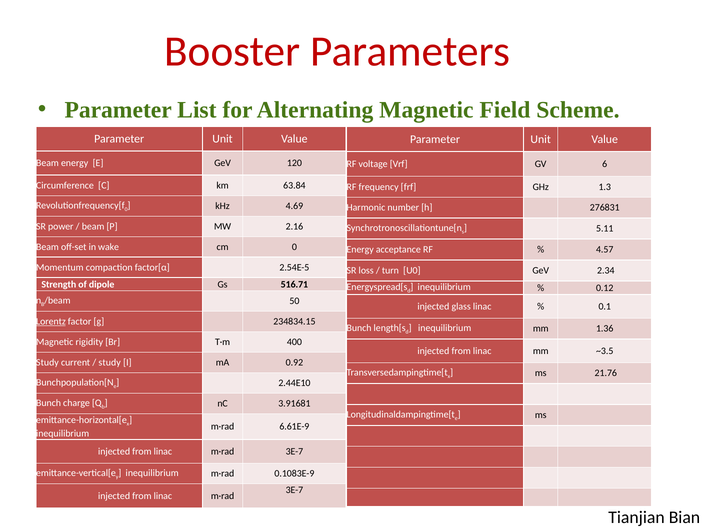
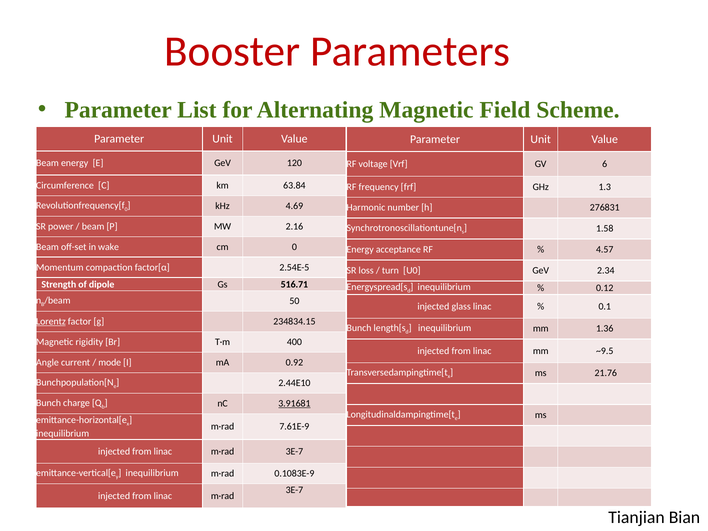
5.11: 5.11 -> 1.58
~3.5: ~3.5 -> ~9.5
Study at (47, 363): Study -> Angle
study at (110, 363): study -> mode
3.91681 underline: none -> present
6.61E-9: 6.61E-9 -> 7.61E-9
